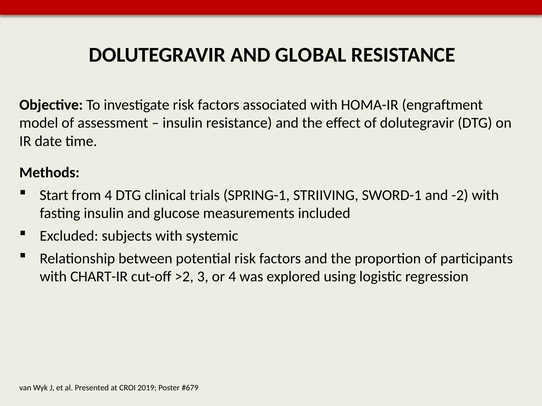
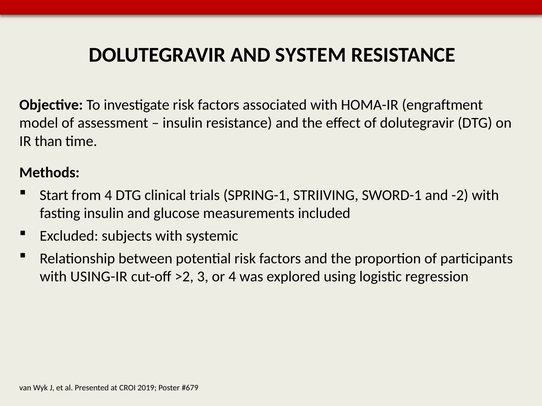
GLOBAL: GLOBAL -> SYSTEM
date: date -> than
CHART-IR: CHART-IR -> USING-IR
